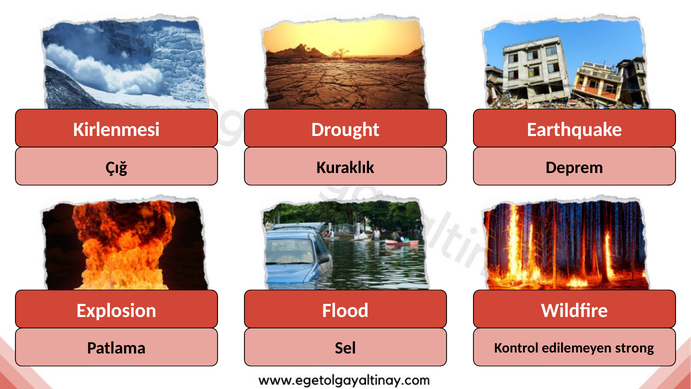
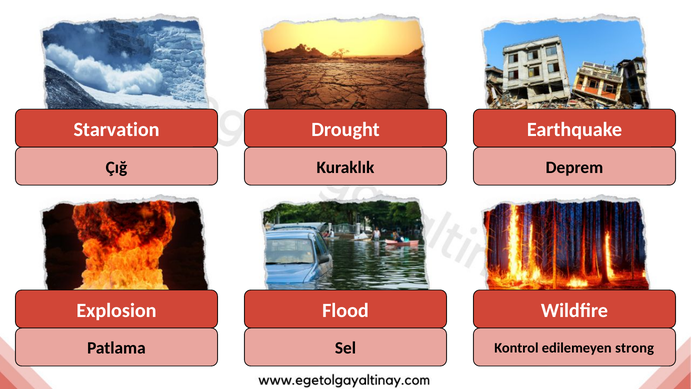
Kirlenmesi: Kirlenmesi -> Starvation
